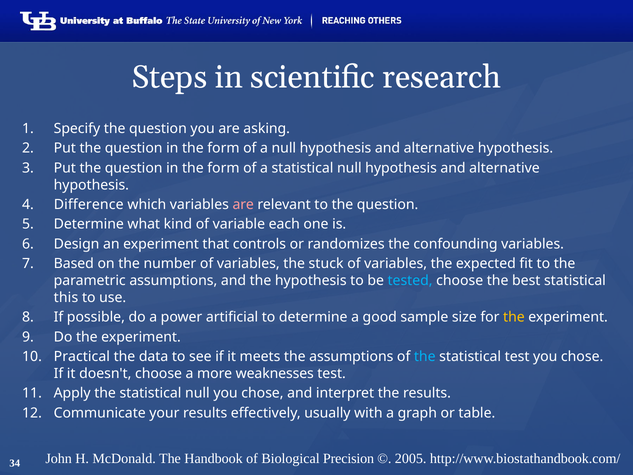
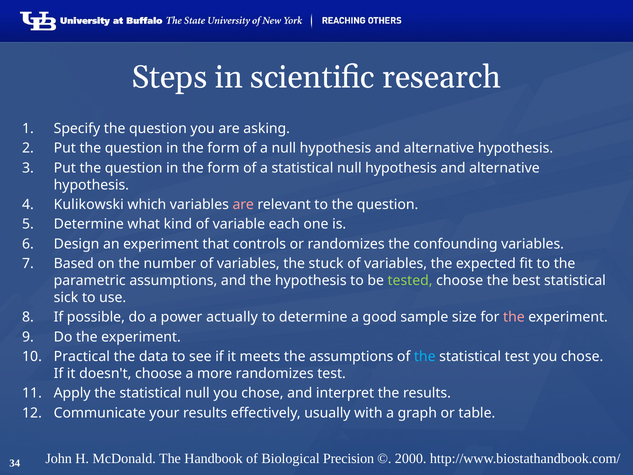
Difference: Difference -> Kulikowski
tested colour: light blue -> light green
this: this -> sick
artificial: artificial -> actually
the at (514, 317) colour: yellow -> pink
more weaknesses: weaknesses -> randomizes
2005: 2005 -> 2000
